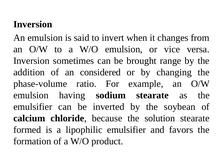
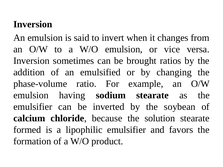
range: range -> ratios
considered: considered -> emulsified
